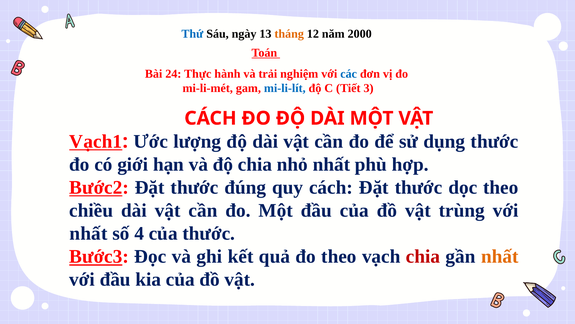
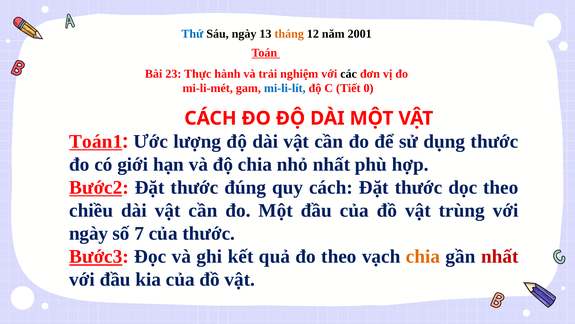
2000: 2000 -> 2001
24: 24 -> 23
các colour: blue -> black
3: 3 -> 0
Vạch1: Vạch1 -> Toán1
nhất at (88, 234): nhất -> ngày
4: 4 -> 7
chia at (423, 257) colour: red -> orange
nhất at (500, 257) colour: orange -> red
